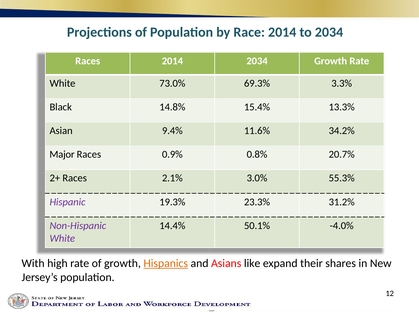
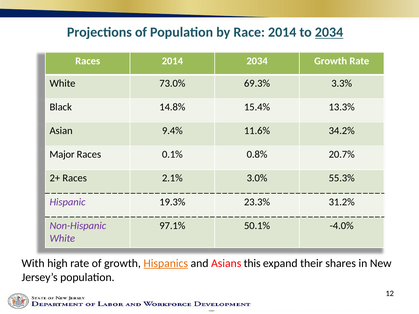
2034 at (329, 32) underline: none -> present
0.9%: 0.9% -> 0.1%
14.4%: 14.4% -> 97.1%
like: like -> this
